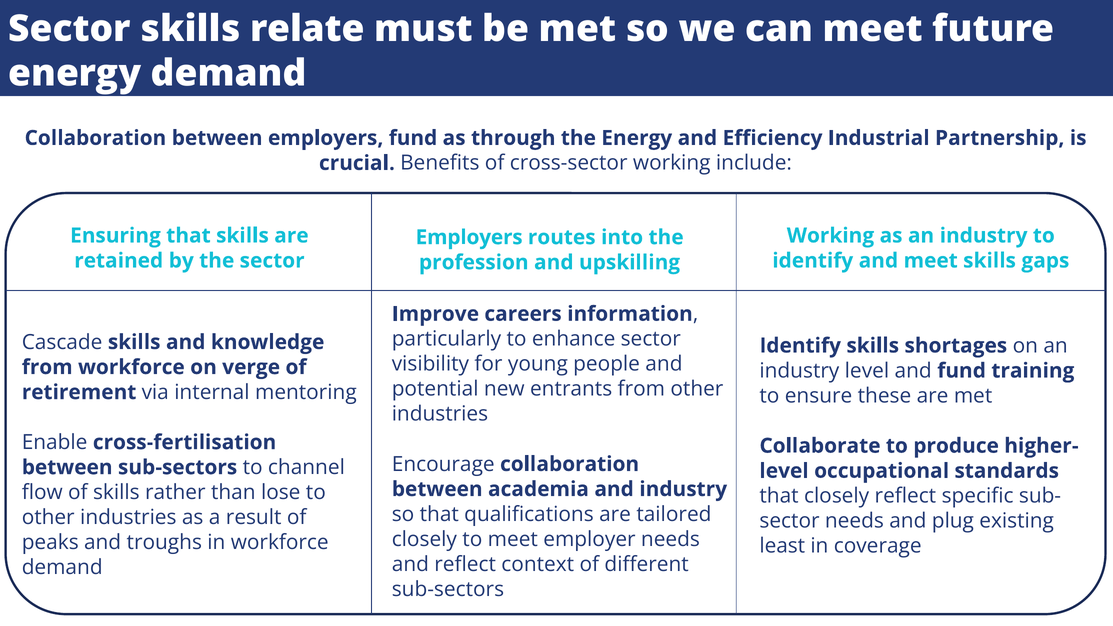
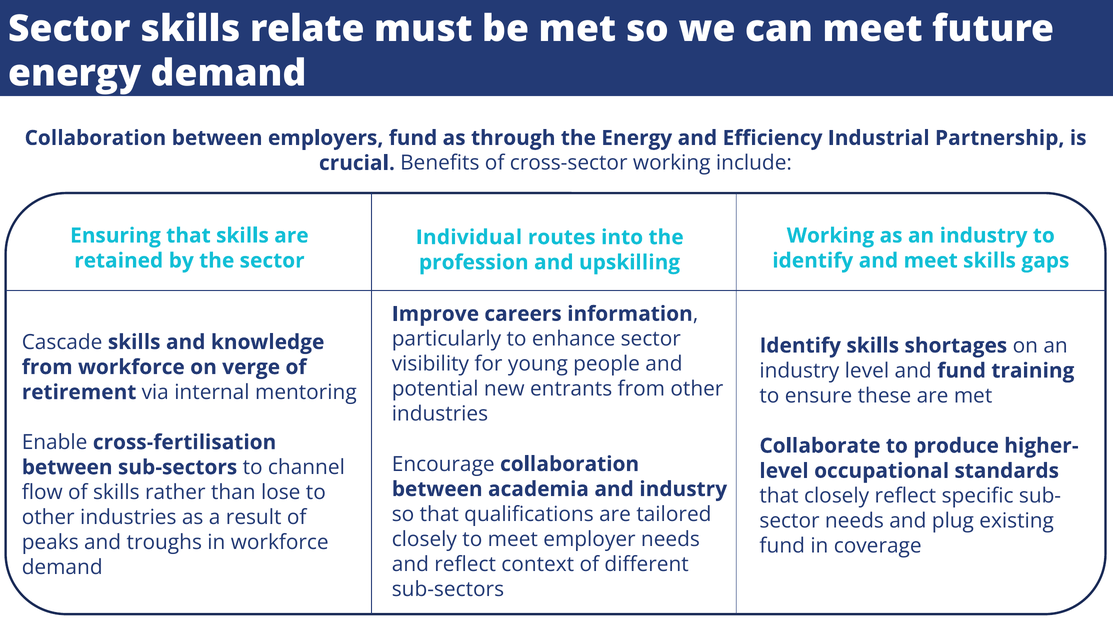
Employers at (469, 237): Employers -> Individual
least at (782, 546): least -> fund
